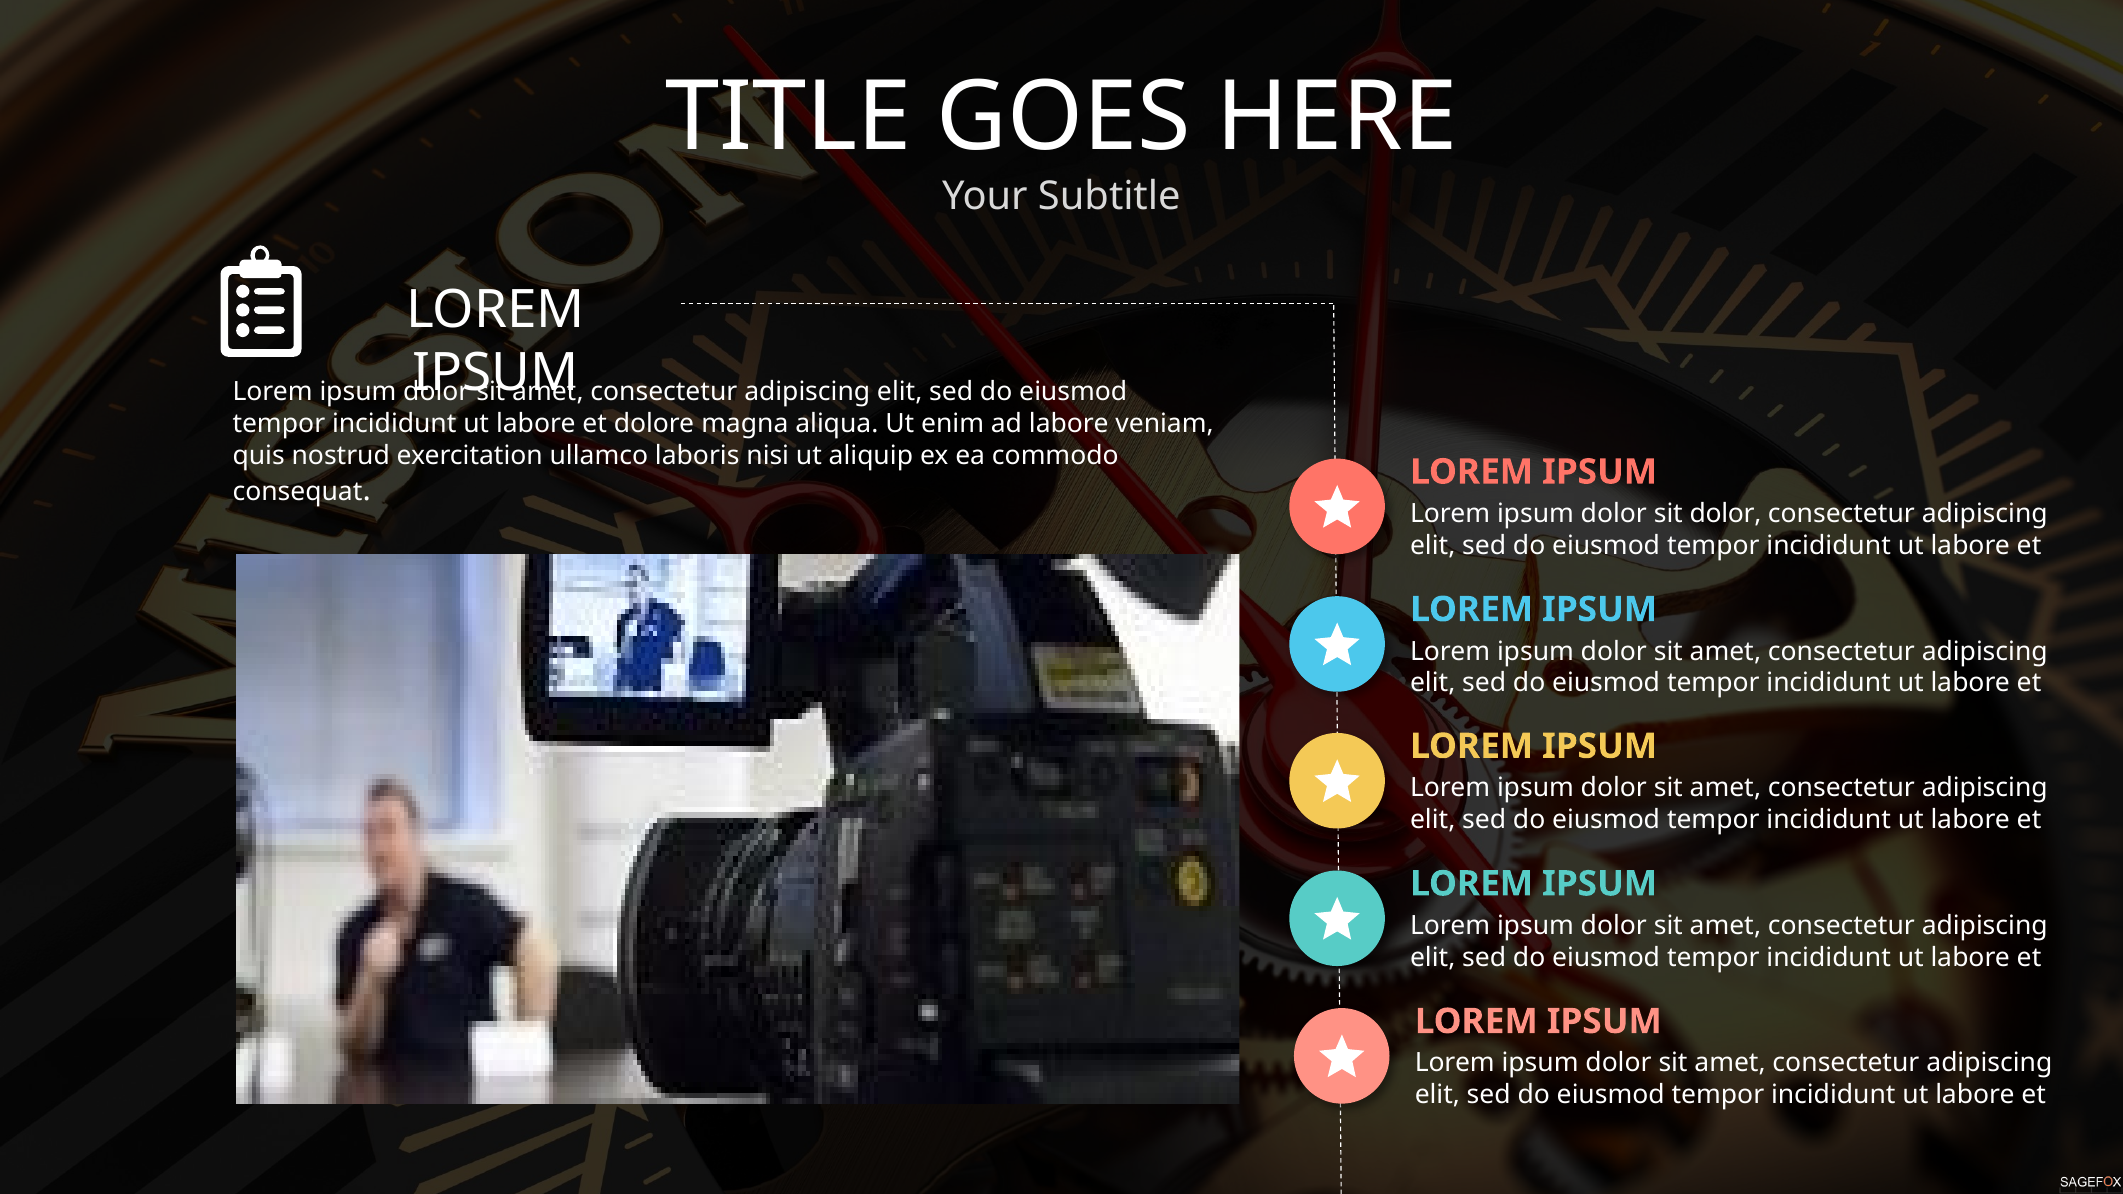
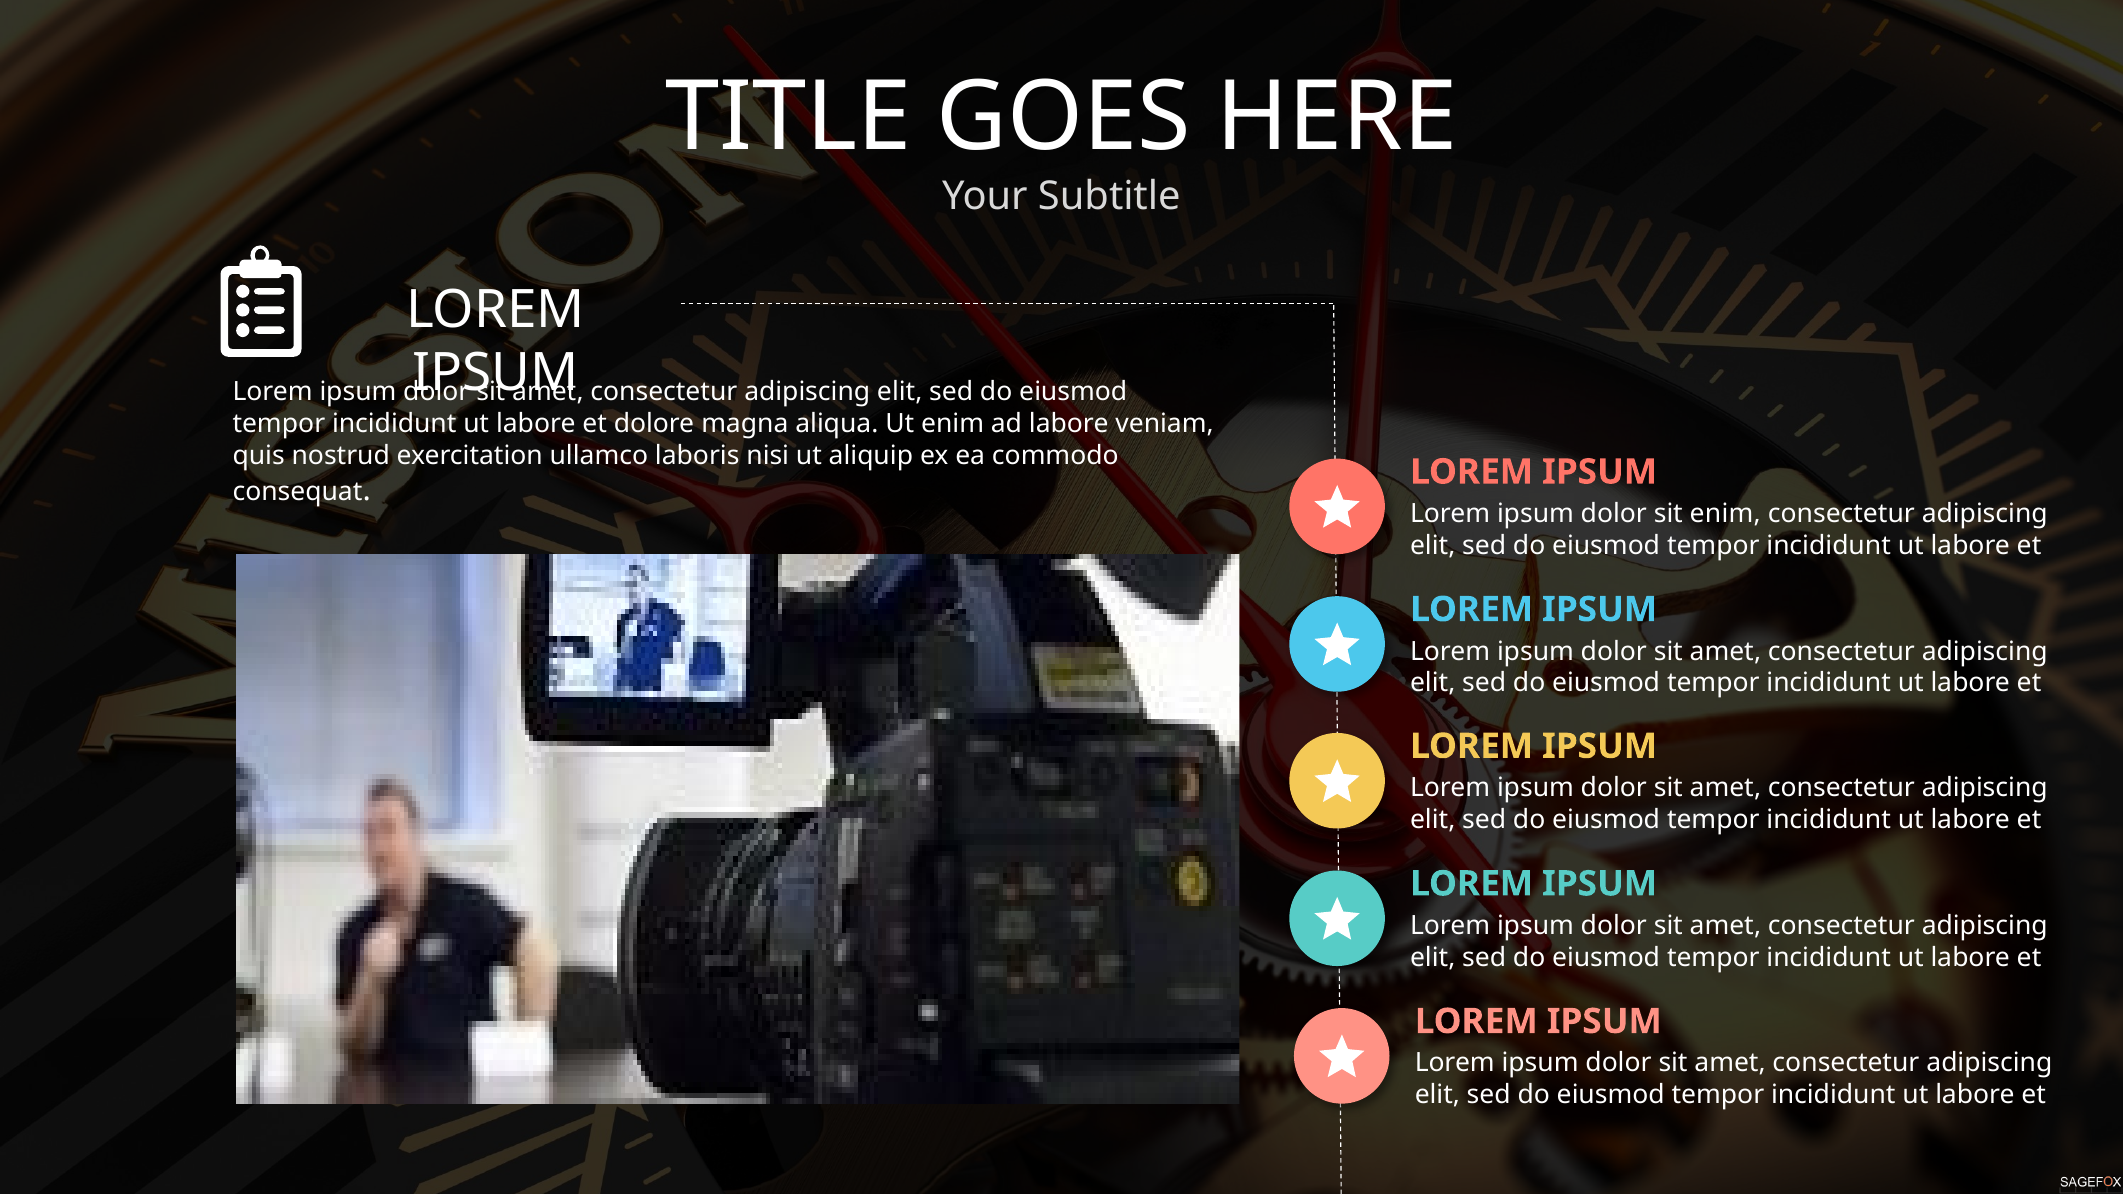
sit dolor: dolor -> enim
